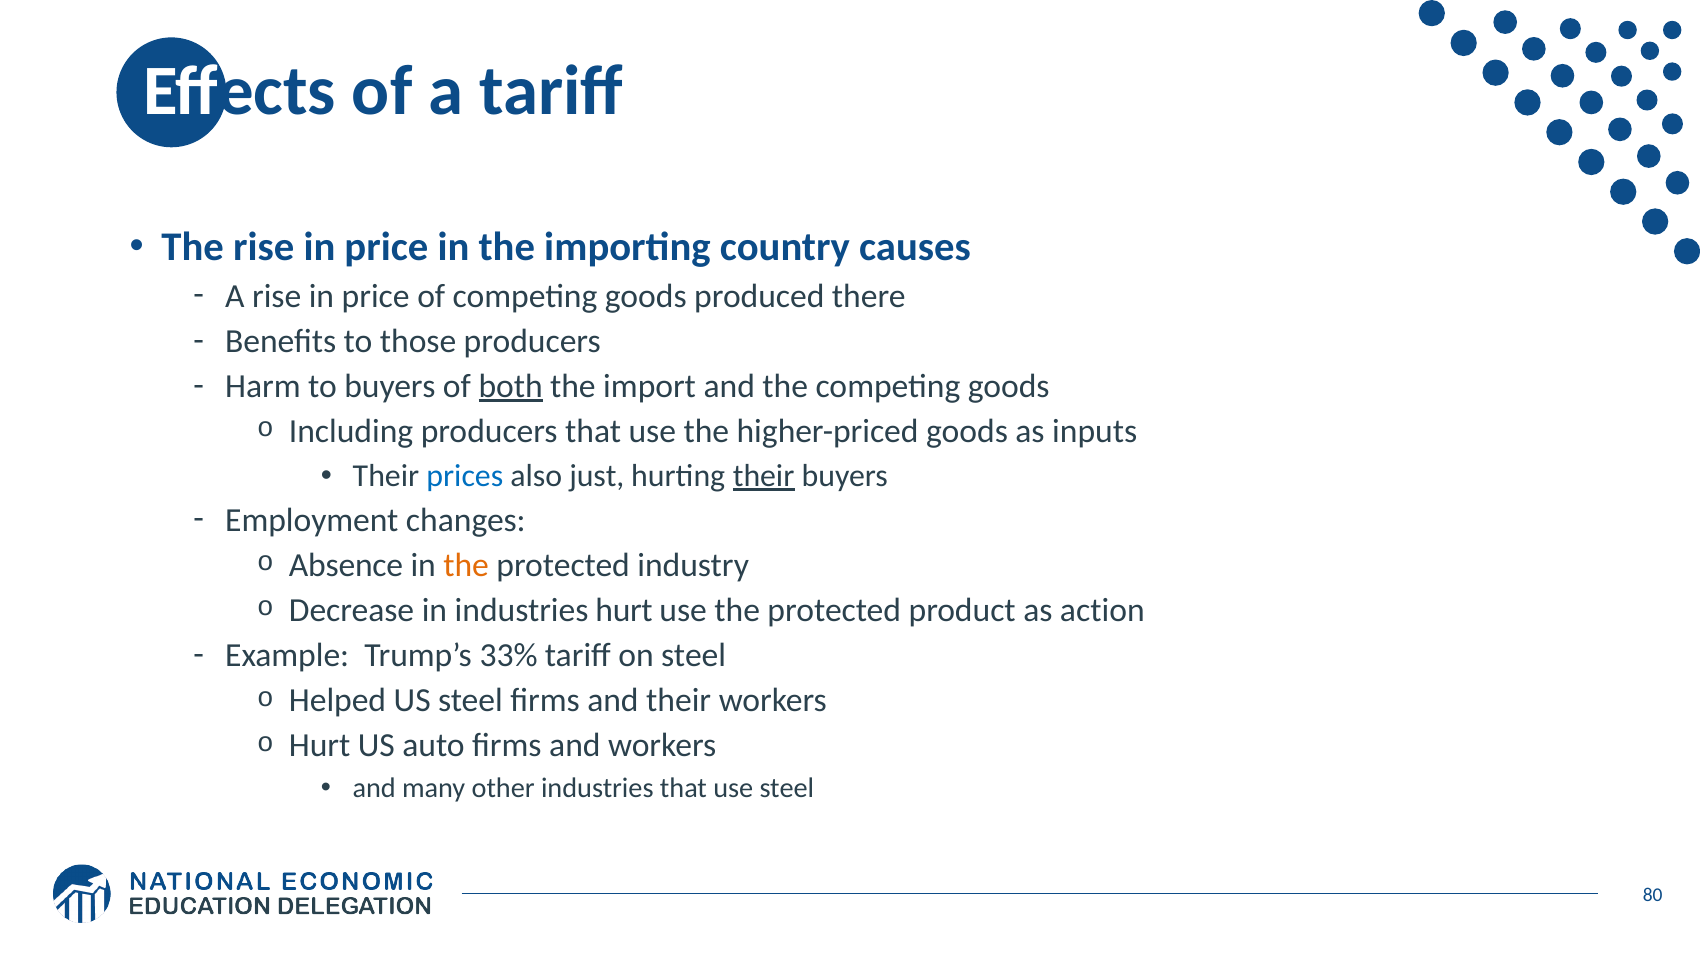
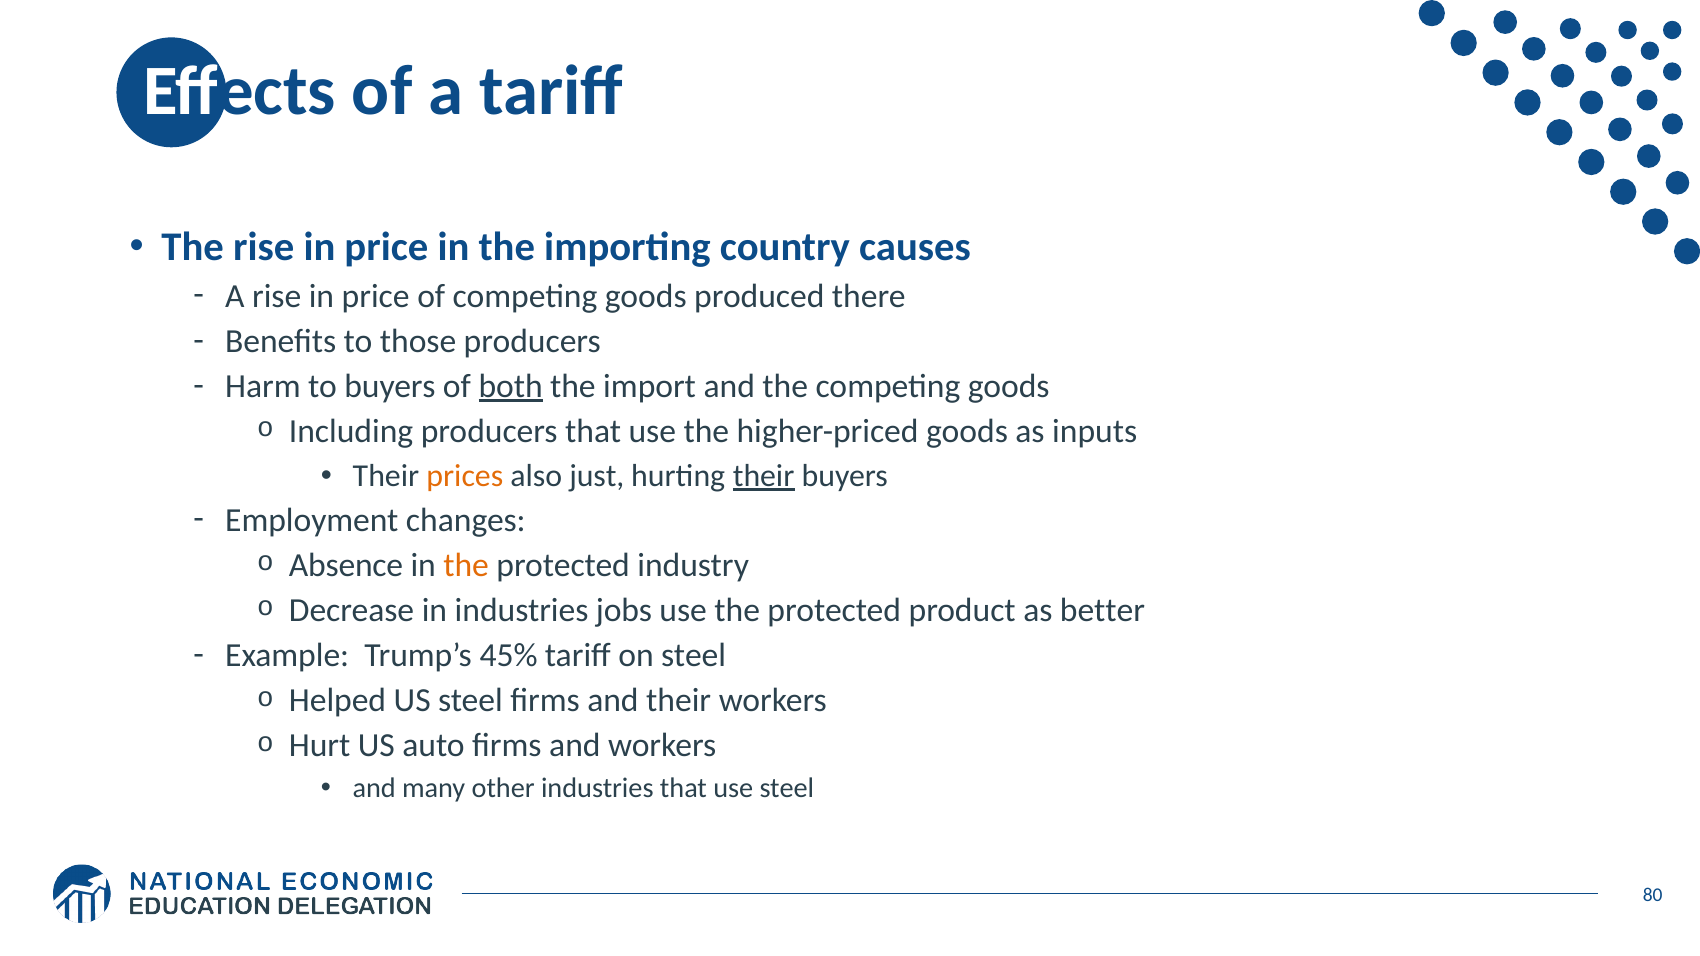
prices colour: blue -> orange
industries hurt: hurt -> jobs
action: action -> better
33%: 33% -> 45%
